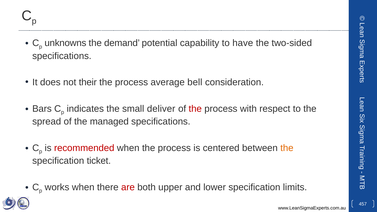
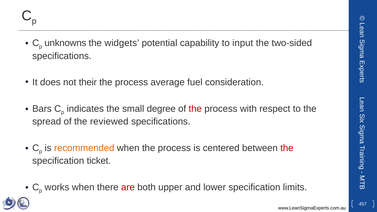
demand: demand -> widgets
have: have -> input
bell: bell -> fuel
deliver: deliver -> degree
managed: managed -> reviewed
recommended colour: red -> orange
the at (287, 148) colour: orange -> red
